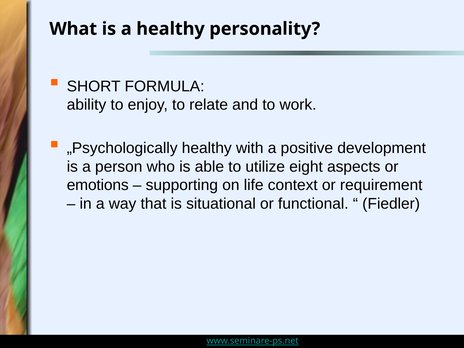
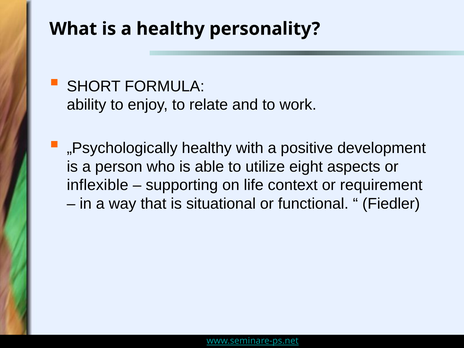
emotions: emotions -> inflexible
